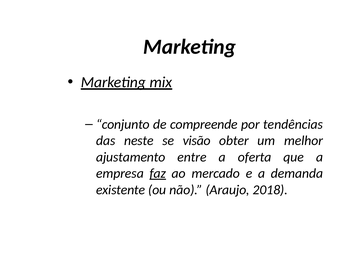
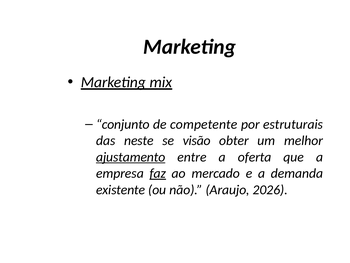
compreende: compreende -> competente
tendências: tendências -> estruturais
ajustamento underline: none -> present
2018: 2018 -> 2026
